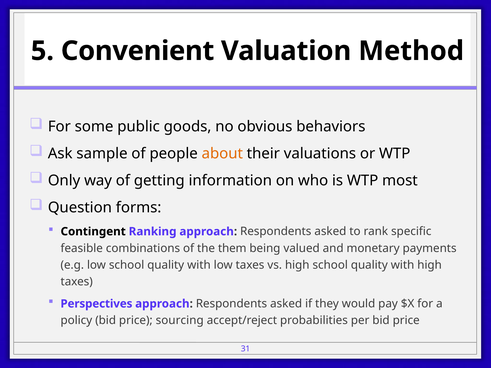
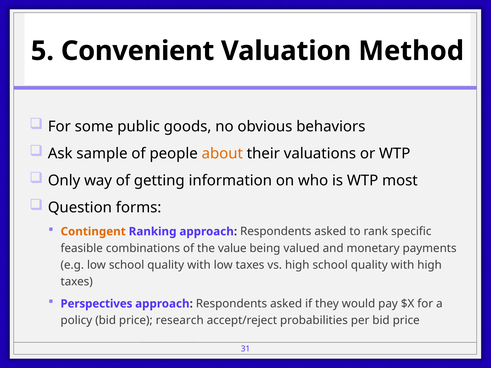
Contingent colour: black -> orange
them: them -> value
sourcing: sourcing -> research
